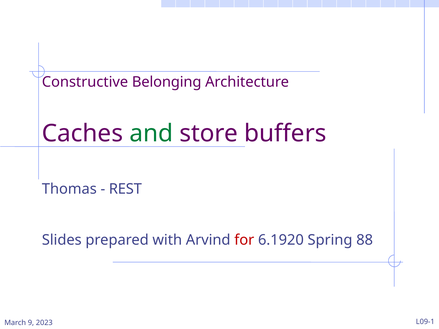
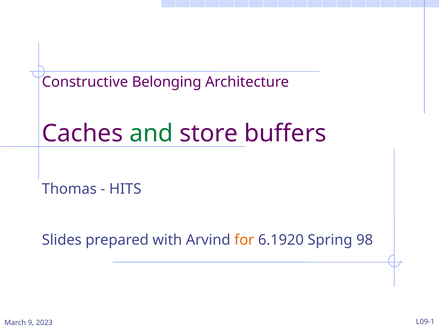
REST: REST -> HITS
for colour: red -> orange
88: 88 -> 98
